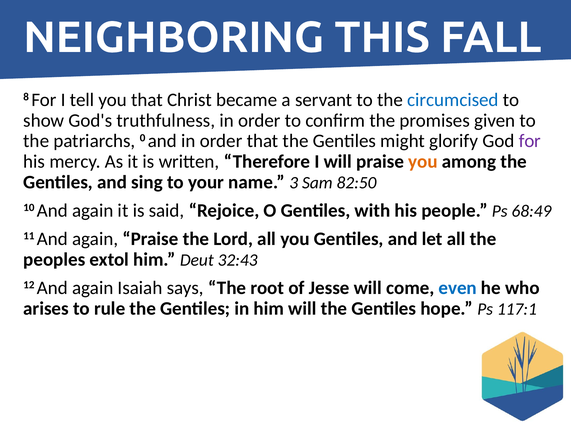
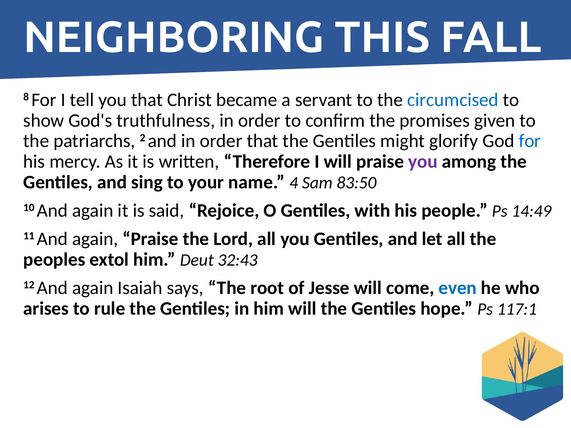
0: 0 -> 2
for at (530, 141) colour: purple -> blue
you at (423, 162) colour: orange -> purple
3: 3 -> 4
82:50: 82:50 -> 83:50
68:49: 68:49 -> 14:49
